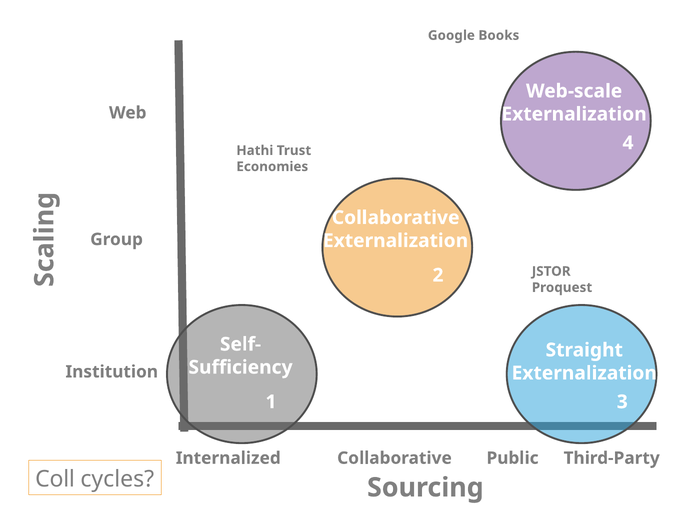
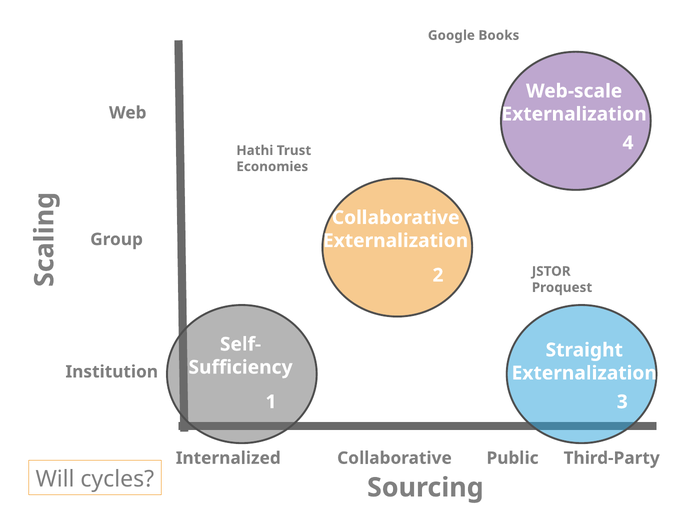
Coll: Coll -> Will
